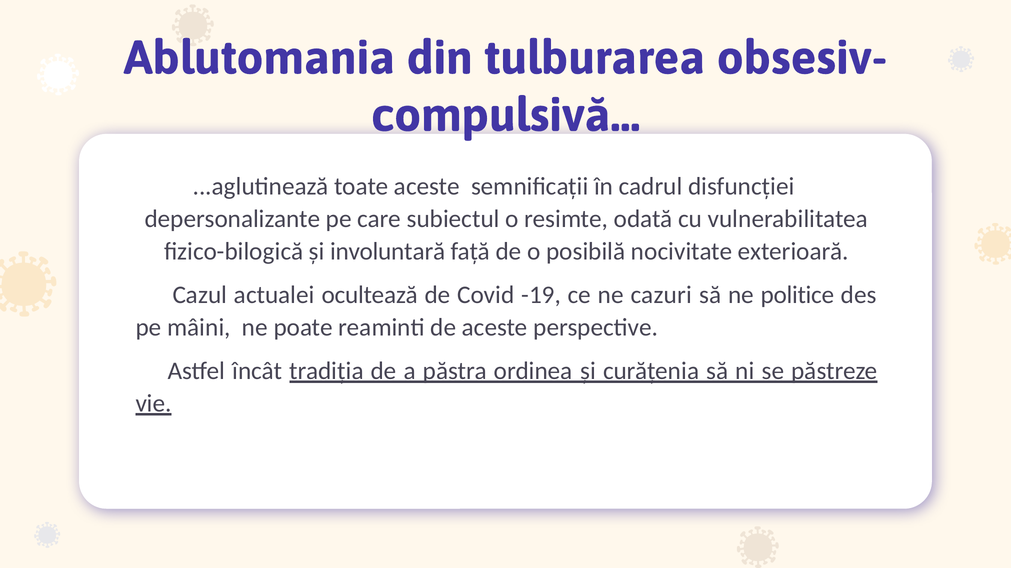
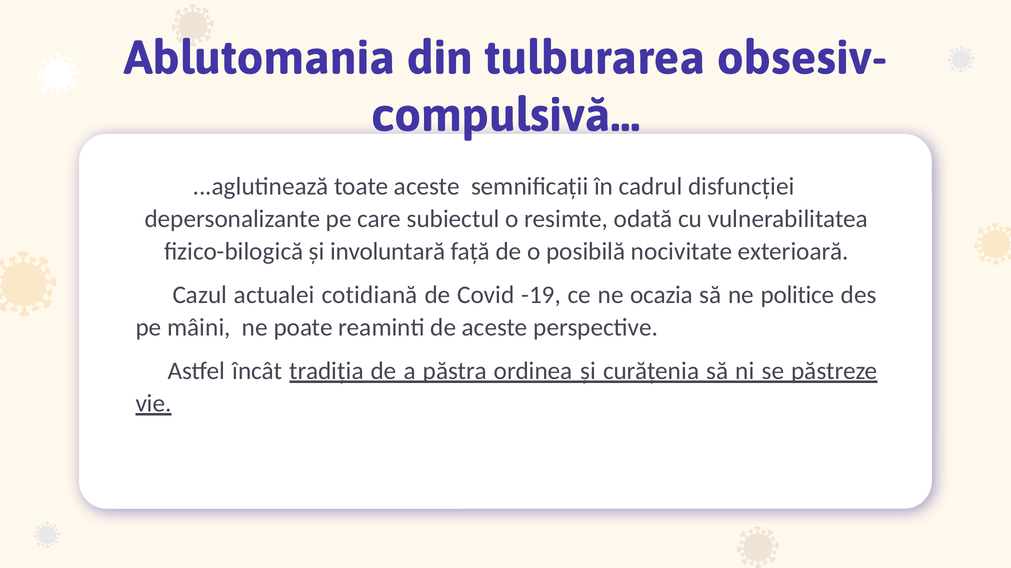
ocultează: ocultează -> cotidiană
cazuri: cazuri -> ocazia
